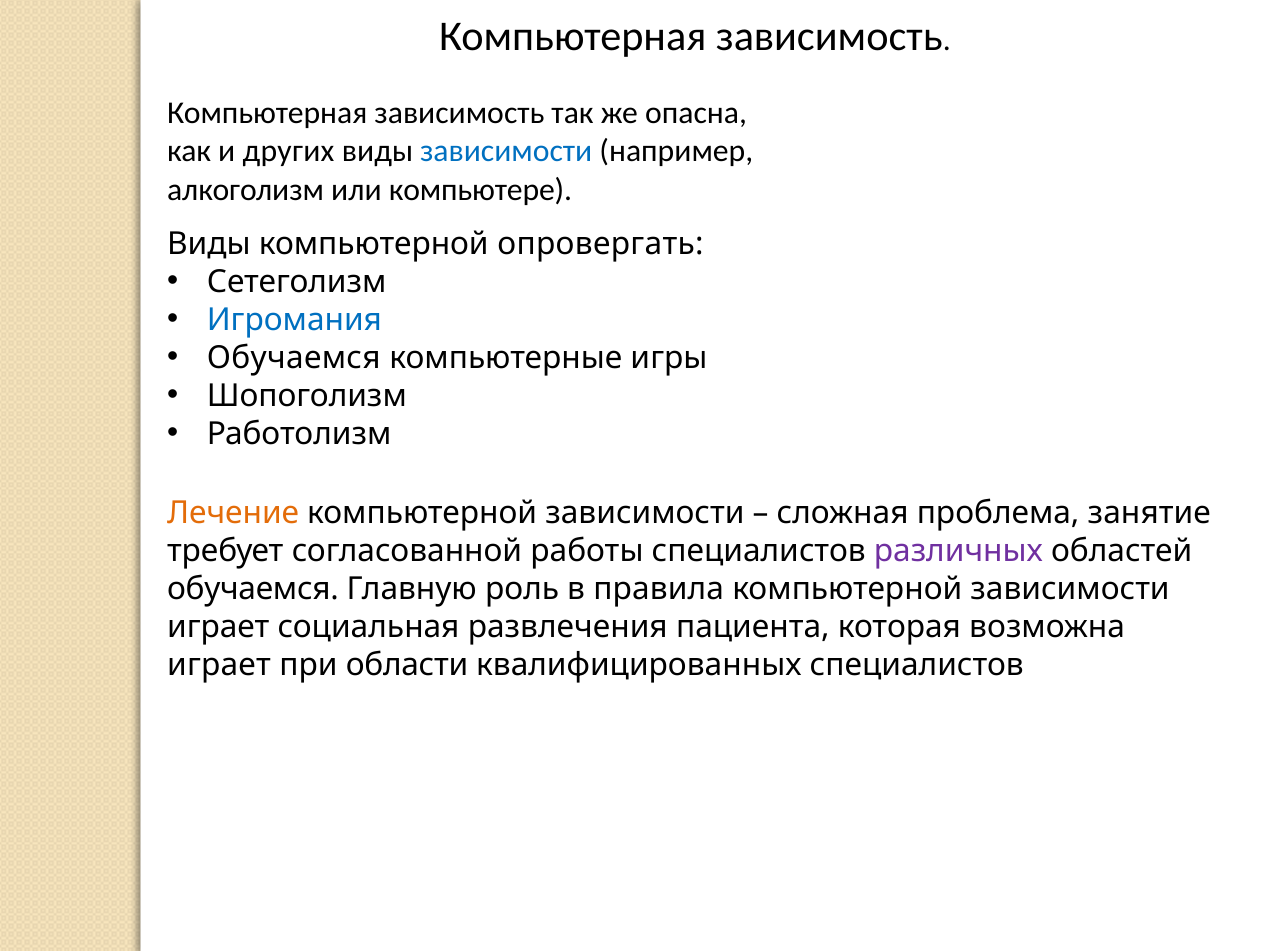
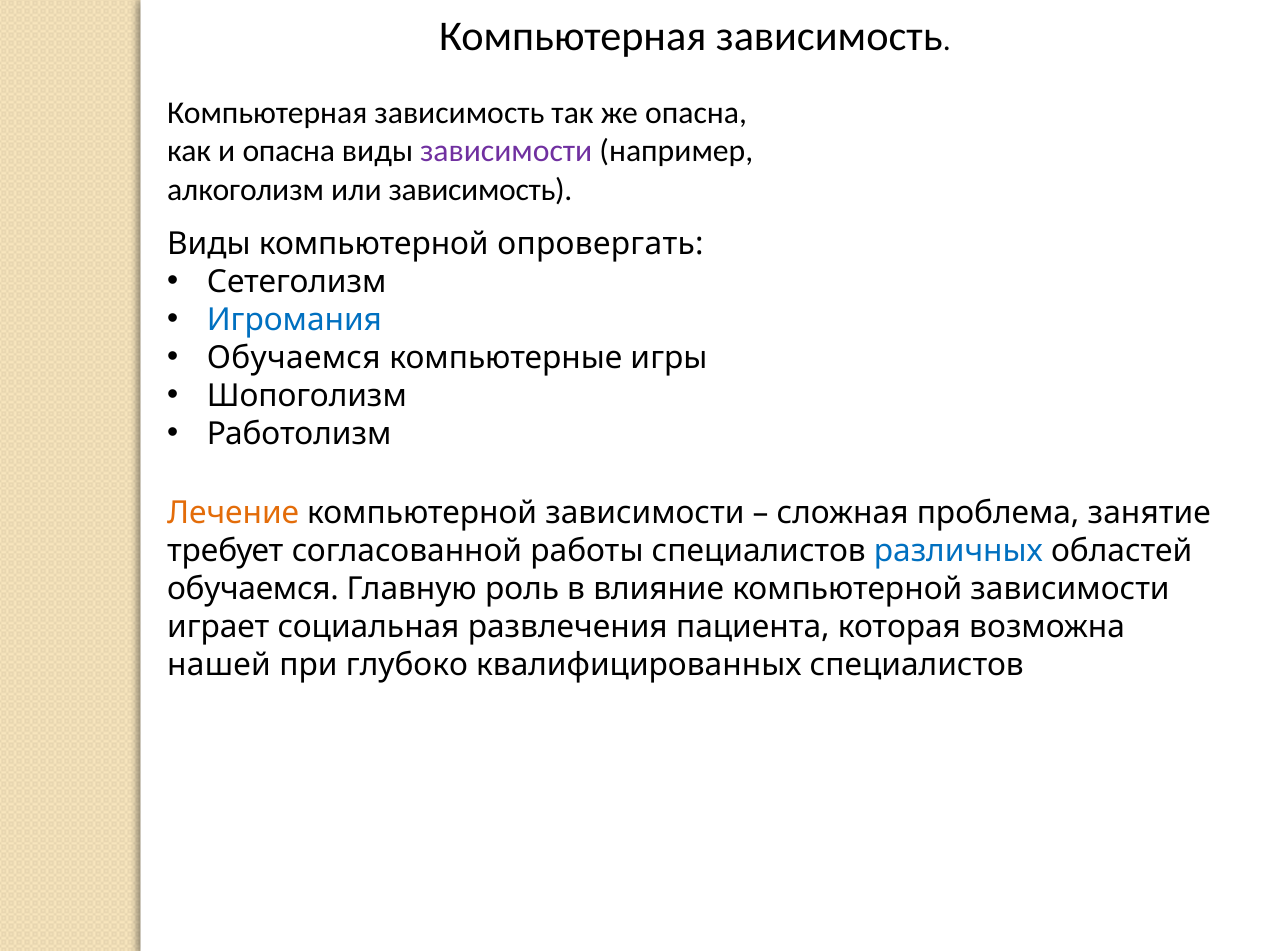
и других: других -> опасна
зависимости at (506, 152) colour: blue -> purple
или компьютере: компьютере -> зависимость
различных colour: purple -> blue
правила: правила -> влияние
играет at (219, 665): играет -> нашей
области: области -> глубоко
